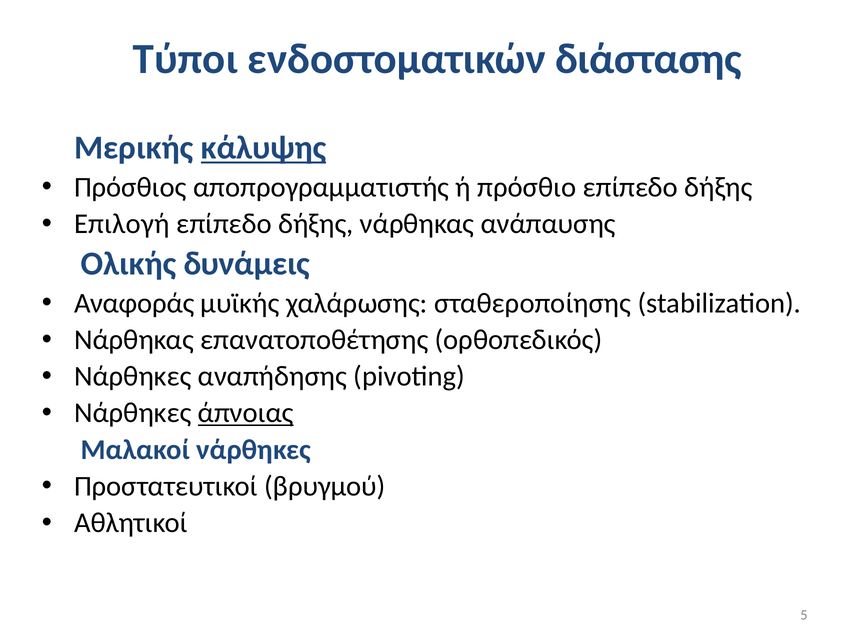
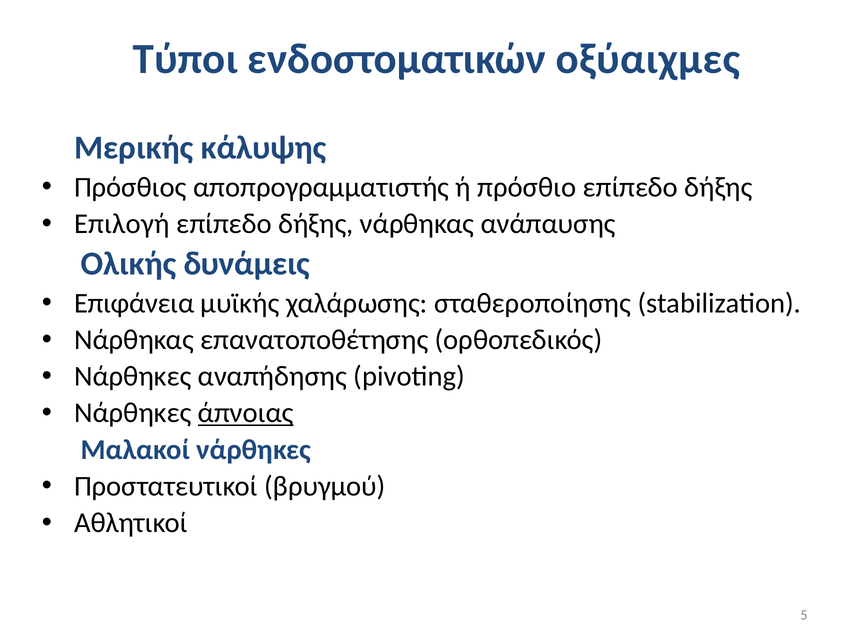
διάστασης: διάστασης -> οξύαιχμες
κάλυψης underline: present -> none
Αναφοράς: Αναφοράς -> Επιφάνεια
